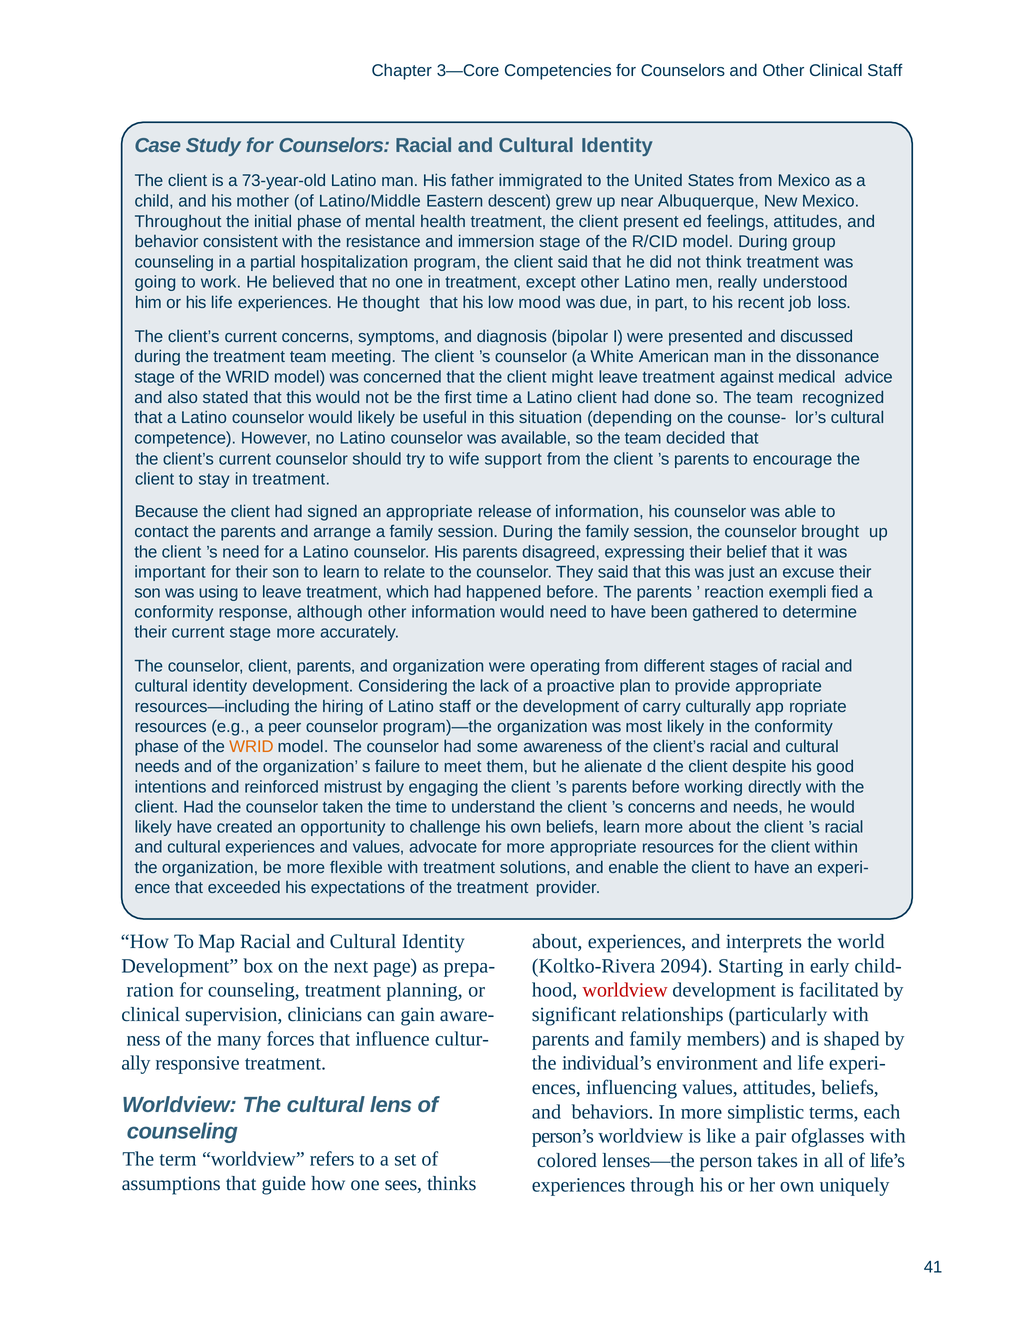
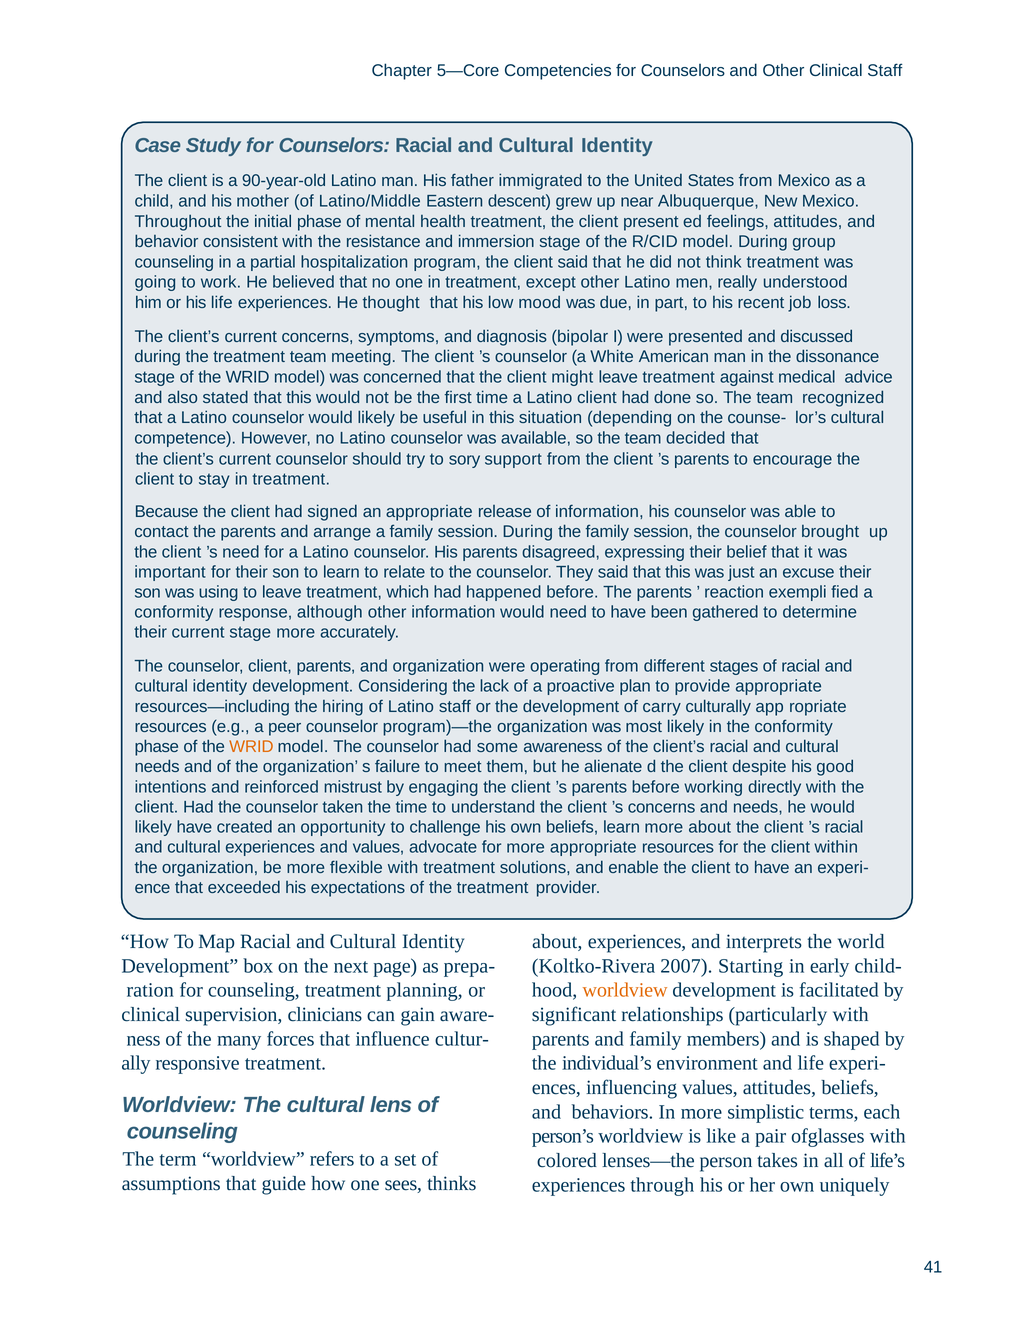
3—Core: 3—Core -> 5—Core
73-year-old: 73-year-old -> 90-year-old
wife: wife -> sory
2094: 2094 -> 2007
worldview at (625, 990) colour: red -> orange
